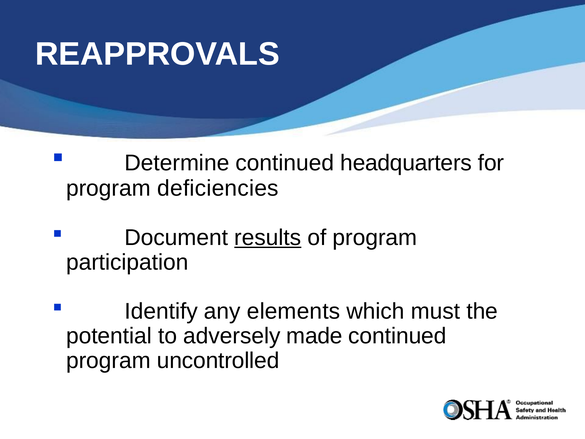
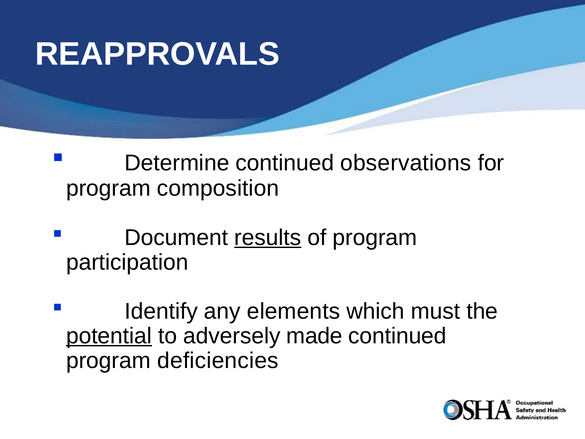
headquarters: headquarters -> observations
deficiencies: deficiencies -> composition
potential underline: none -> present
uncontrolled: uncontrolled -> deficiencies
